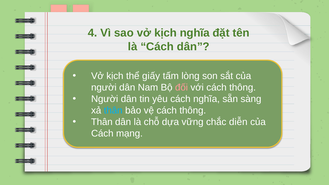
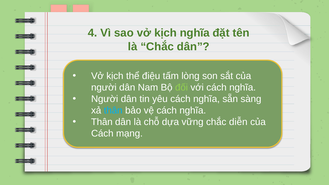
là Cách: Cách -> Chắc
giấy: giấy -> điệu
đối colour: pink -> light green
với cách thông: thông -> nghĩa
vệ cách thông: thông -> nghĩa
